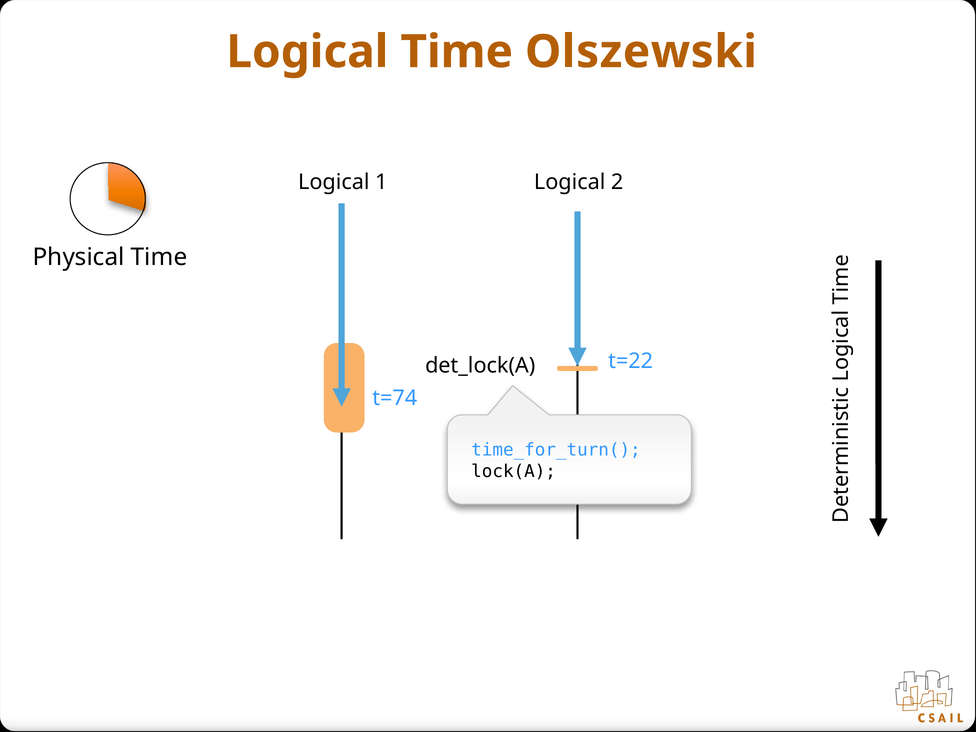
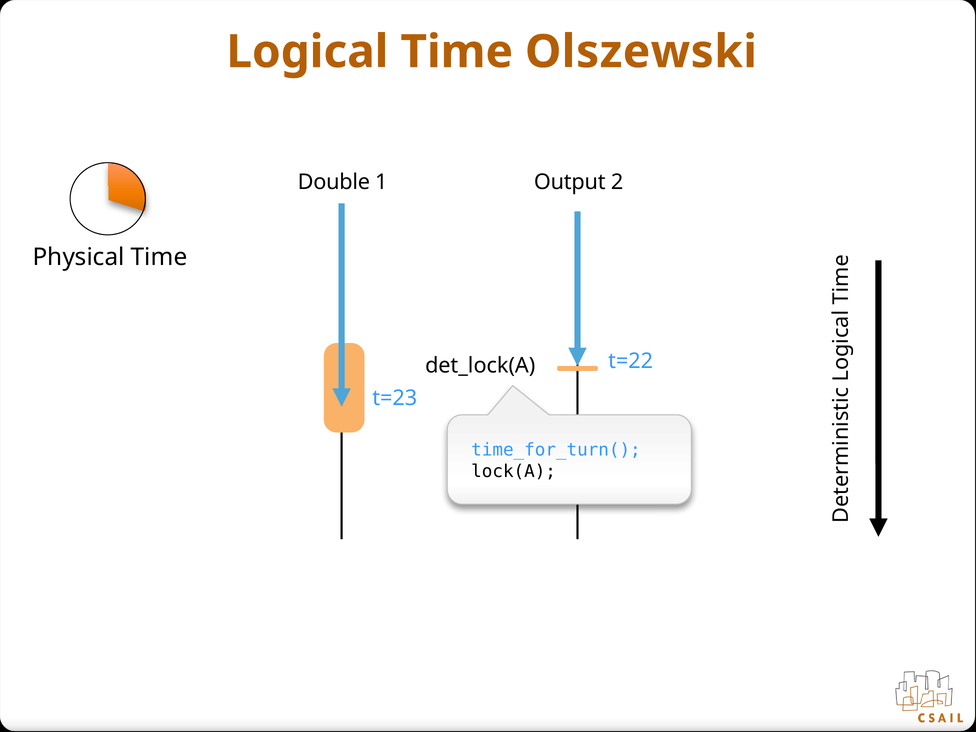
Logical at (334, 182): Logical -> Double
1 Logical: Logical -> Output
t=74: t=74 -> t=23
